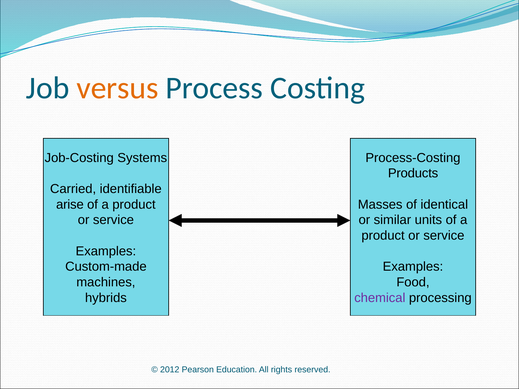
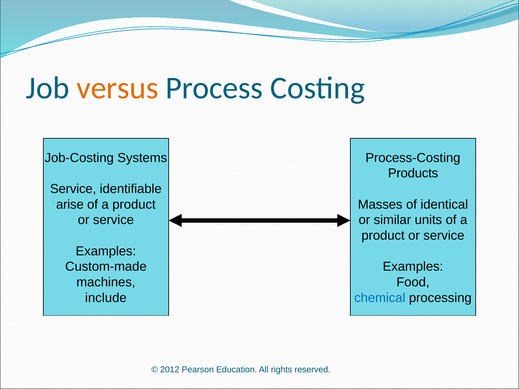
Carried at (73, 189): Carried -> Service
hybrids: hybrids -> include
chemical colour: purple -> blue
